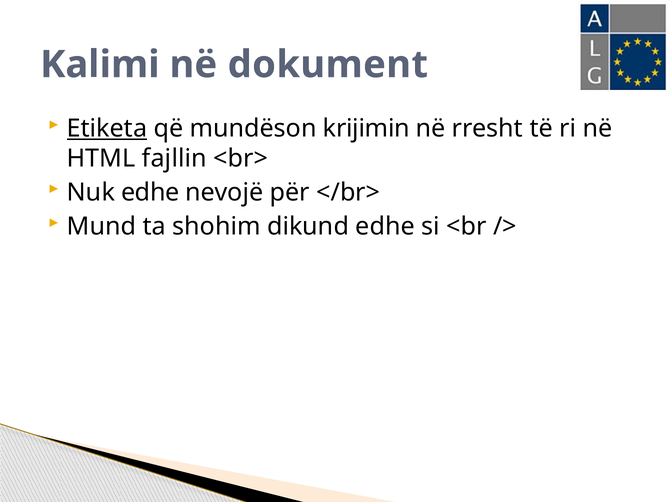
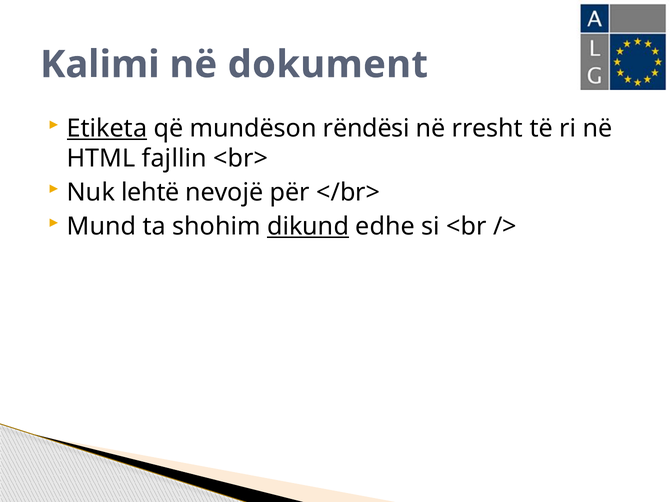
krijimin: krijimin -> rëndësi
Nuk edhe: edhe -> lehtë
dikund underline: none -> present
